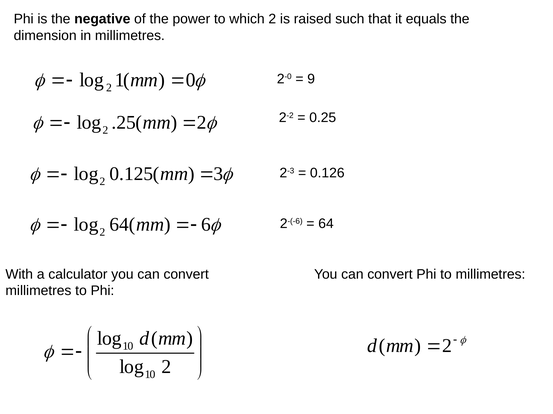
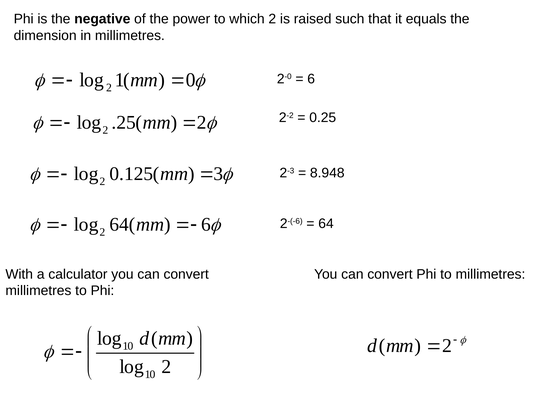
9 at (311, 79): 9 -> 6
0.126: 0.126 -> 8.948
